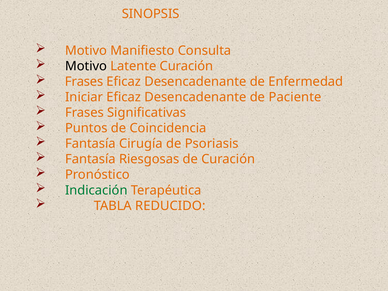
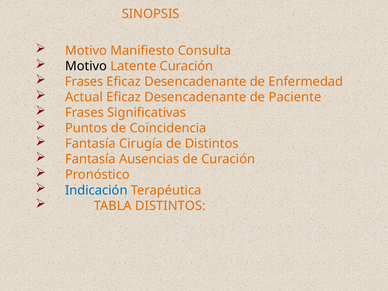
Iniciar: Iniciar -> Actual
de Psoriasis: Psoriasis -> Distintos
Riesgosas: Riesgosas -> Ausencias
Indicación colour: green -> blue
TABLA REDUCIDO: REDUCIDO -> DISTINTOS
